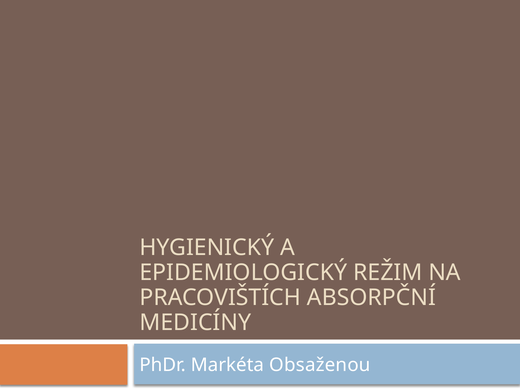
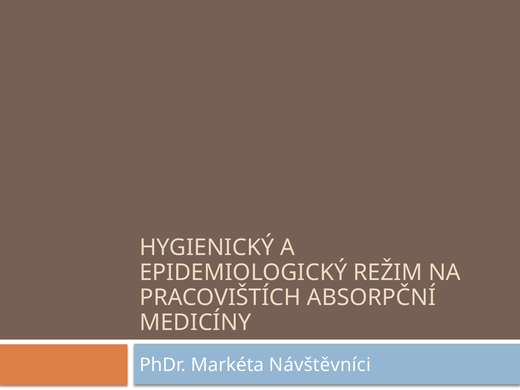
Obsaženou: Obsaženou -> Návštěvníci
